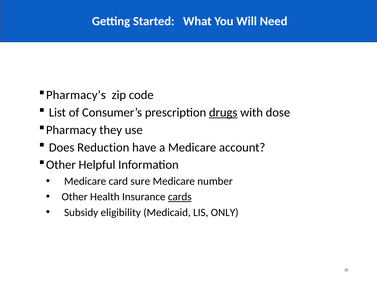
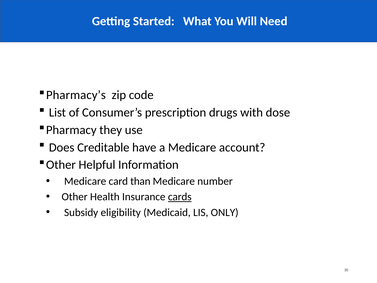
drugs underline: present -> none
Reduction: Reduction -> Creditable
sure: sure -> than
